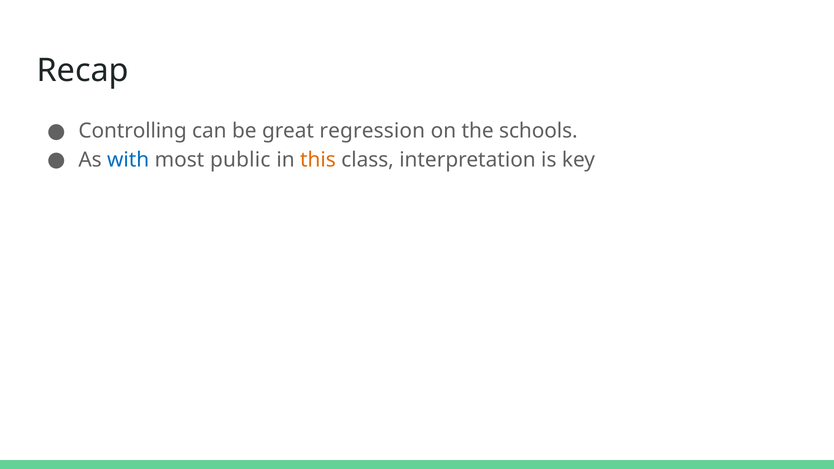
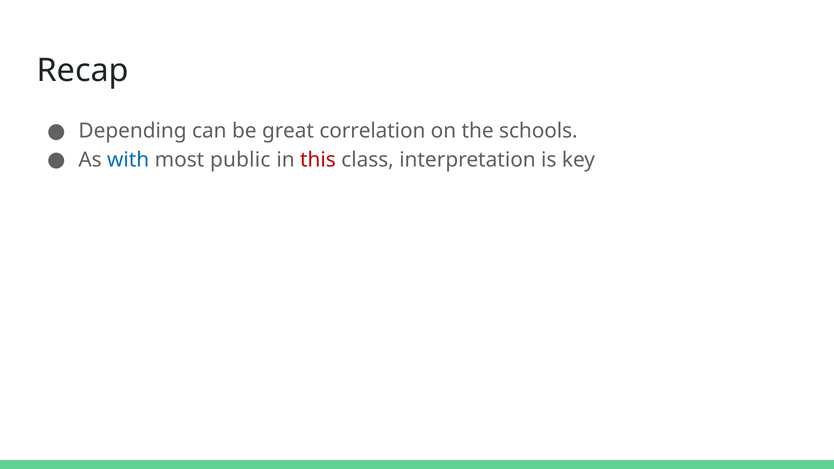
Controlling: Controlling -> Depending
regression: regression -> correlation
this colour: orange -> red
